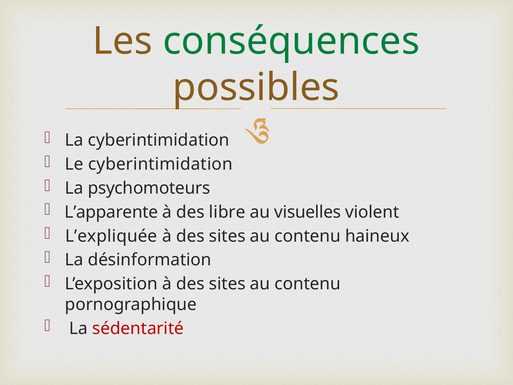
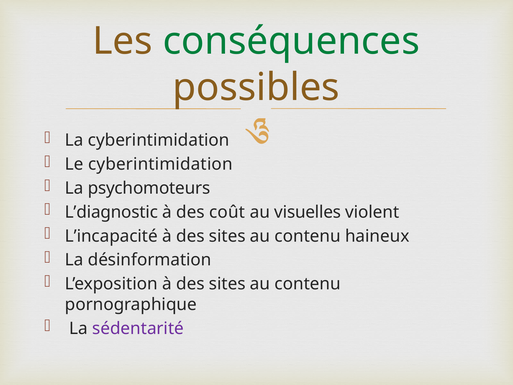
L’apparente: L’apparente -> L’diagnostic
libre: libre -> coût
L’expliquée: L’expliquée -> L’incapacité
sédentarité colour: red -> purple
